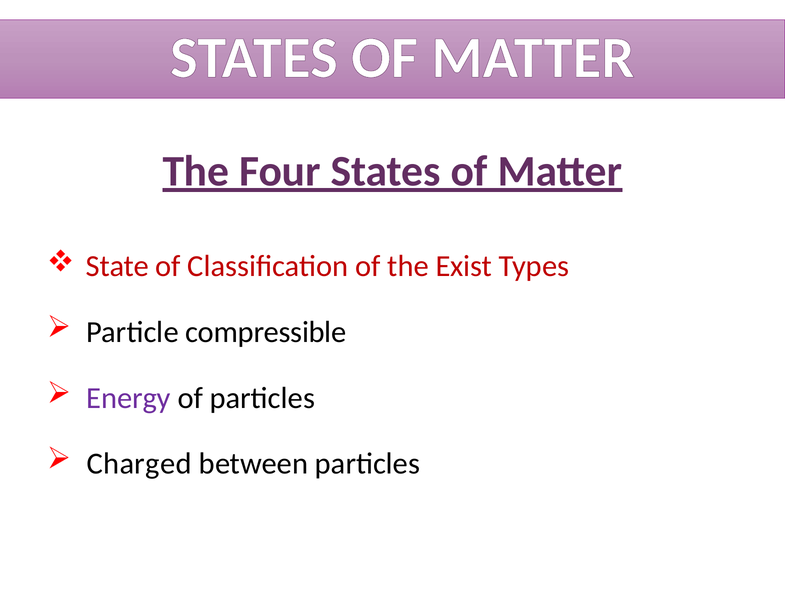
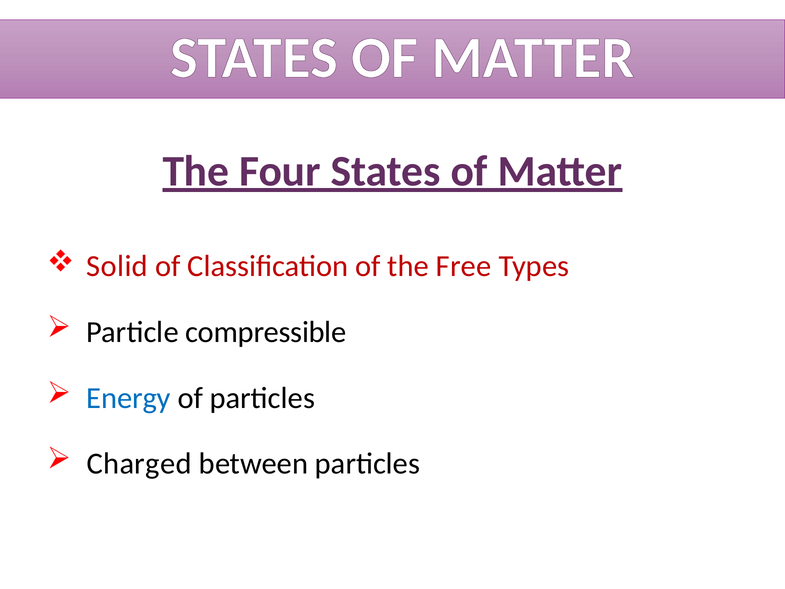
State: State -> Solid
Exist: Exist -> Free
Energy colour: purple -> blue
